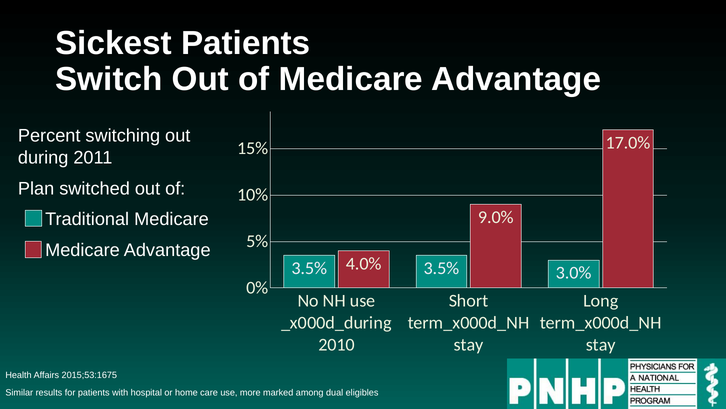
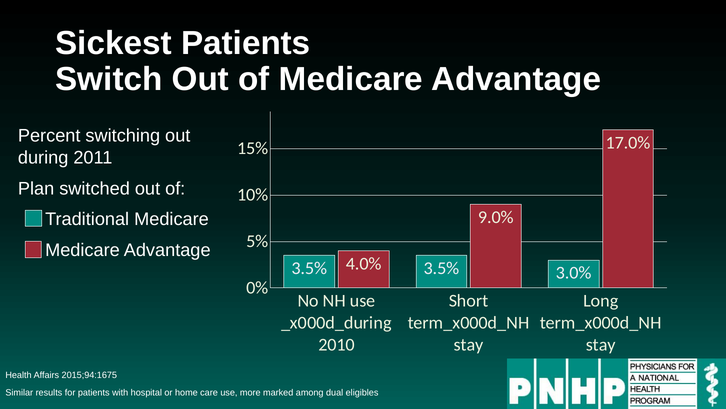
2015;53:1675: 2015;53:1675 -> 2015;94:1675
